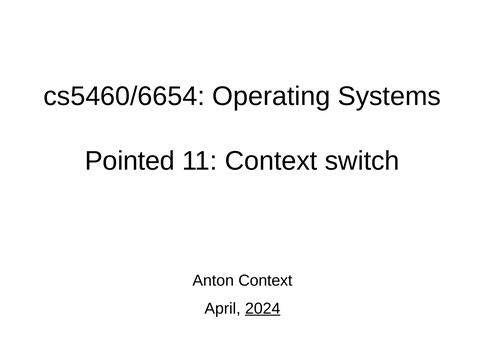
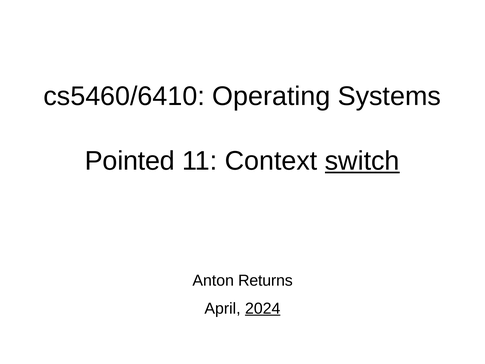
cs5460/6654: cs5460/6654 -> cs5460/6410
switch underline: none -> present
Anton Context: Context -> Returns
